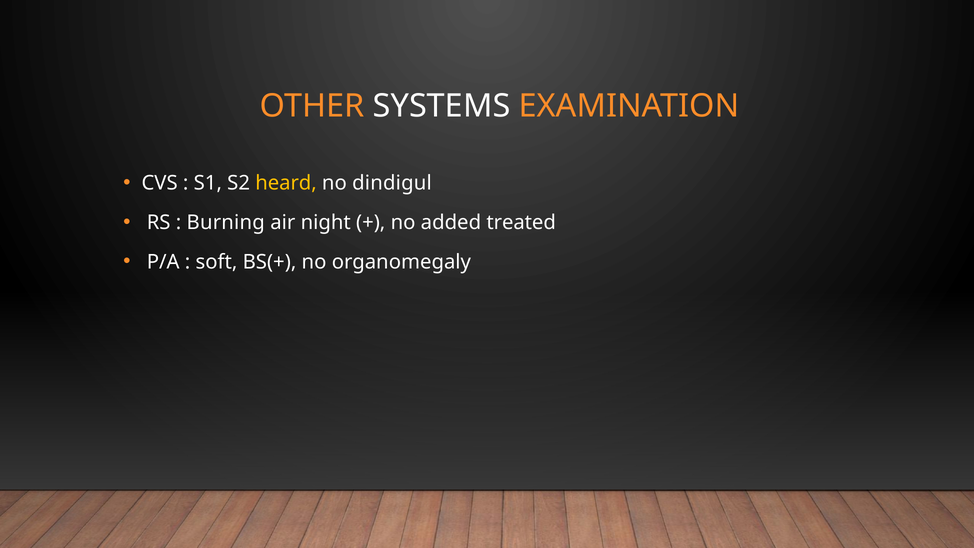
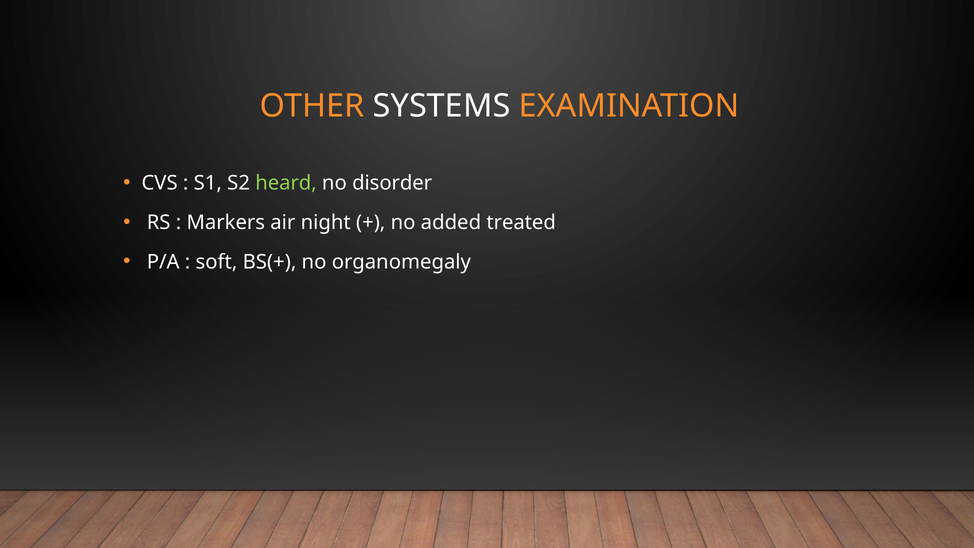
heard colour: yellow -> light green
dindigul: dindigul -> disorder
Burning: Burning -> Markers
